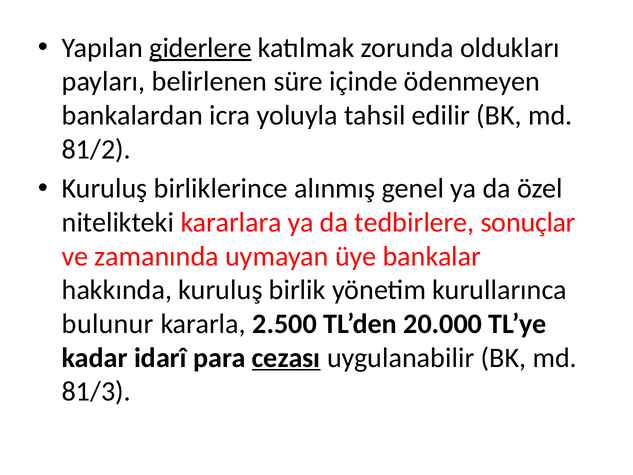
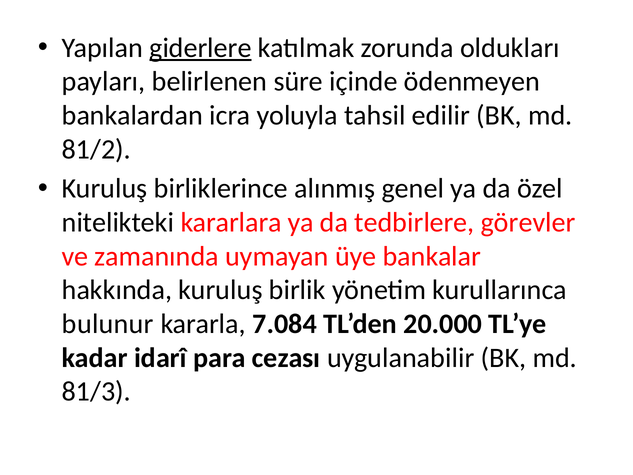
sonuçlar: sonuçlar -> görevler
2.500: 2.500 -> 7.084
cezası underline: present -> none
